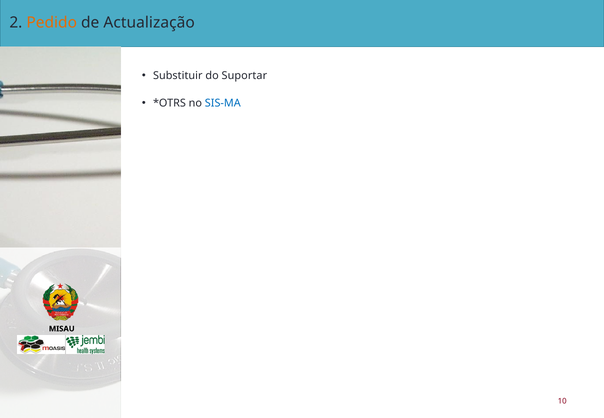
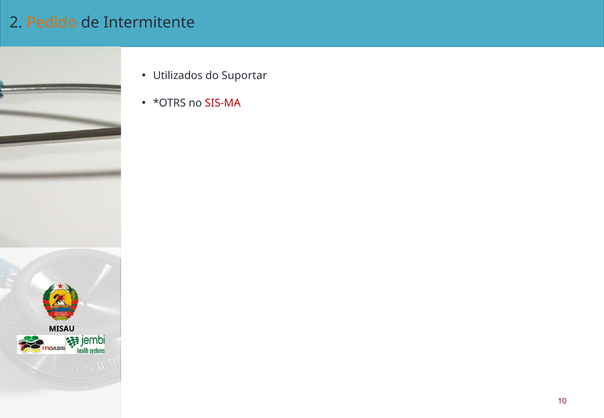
Actualização: Actualização -> Intermitente
Substituir: Substituir -> Utilizados
SIS-MA colour: blue -> red
